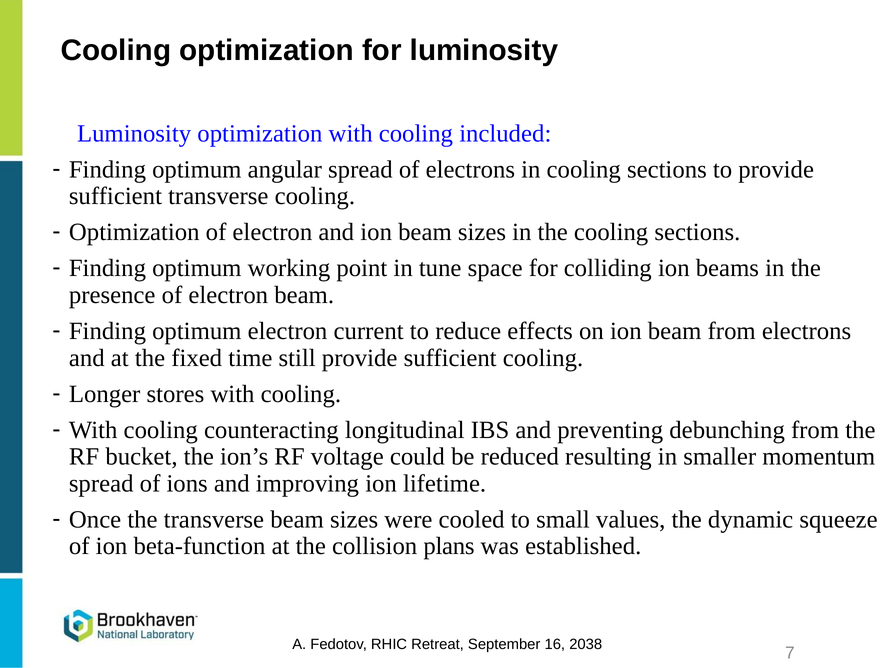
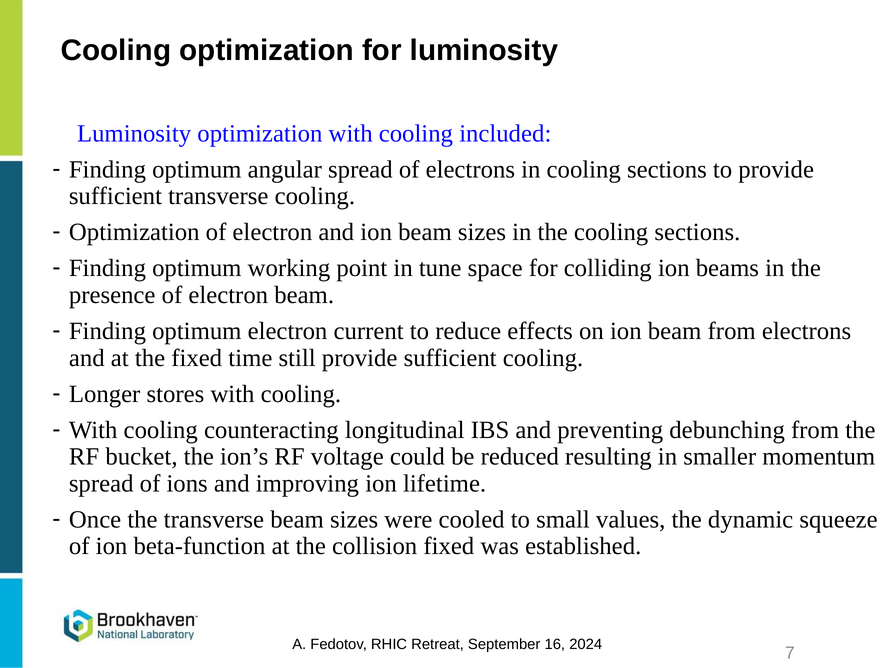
collision plans: plans -> fixed
2038: 2038 -> 2024
